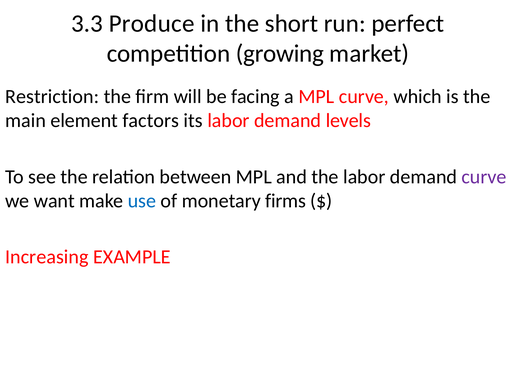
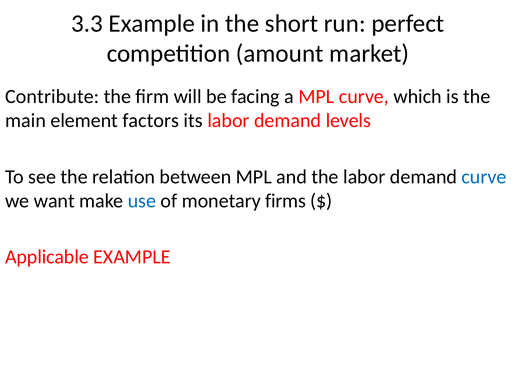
3.3 Produce: Produce -> Example
growing: growing -> amount
Restriction: Restriction -> Contribute
curve at (484, 177) colour: purple -> blue
Increasing: Increasing -> Applicable
